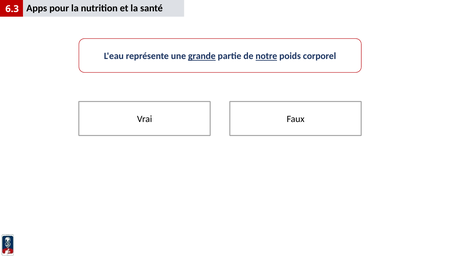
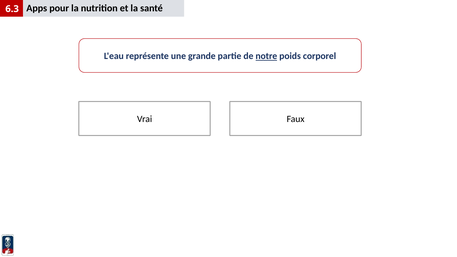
grande underline: present -> none
